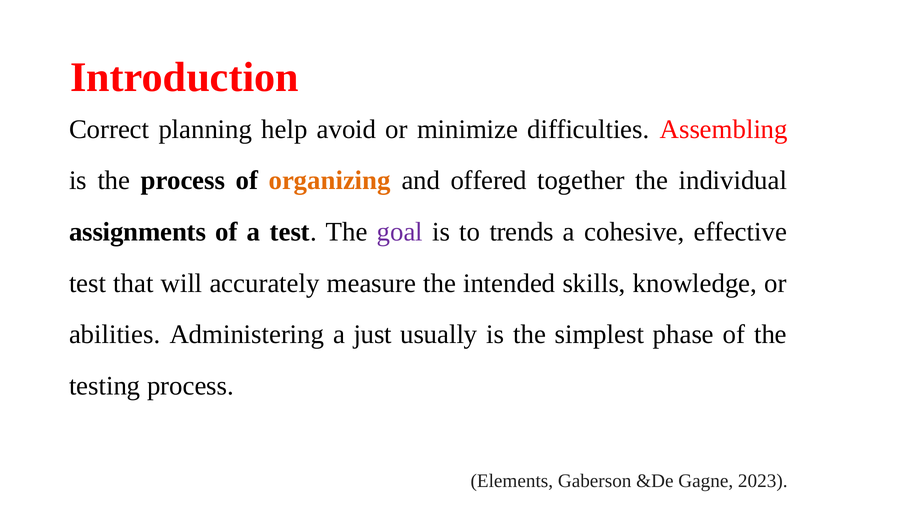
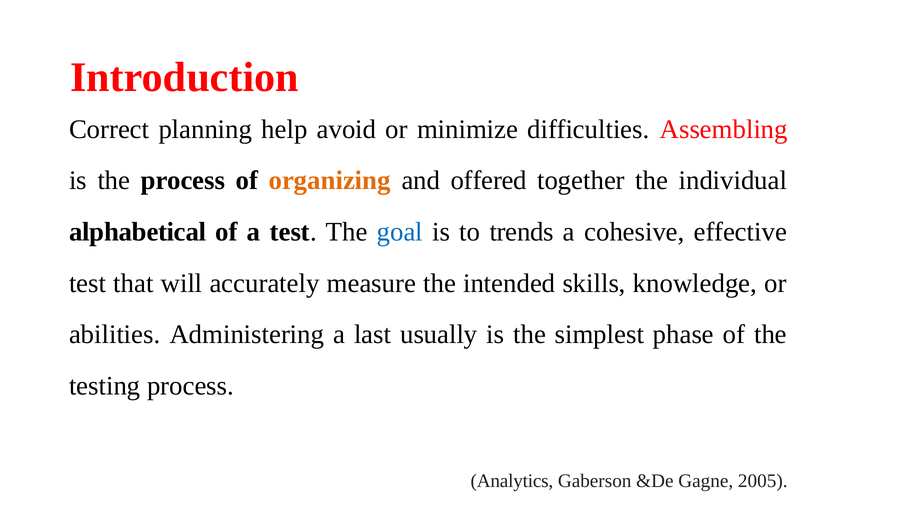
assignments: assignments -> alphabetical
goal colour: purple -> blue
just: just -> last
Elements: Elements -> Analytics
2023: 2023 -> 2005
